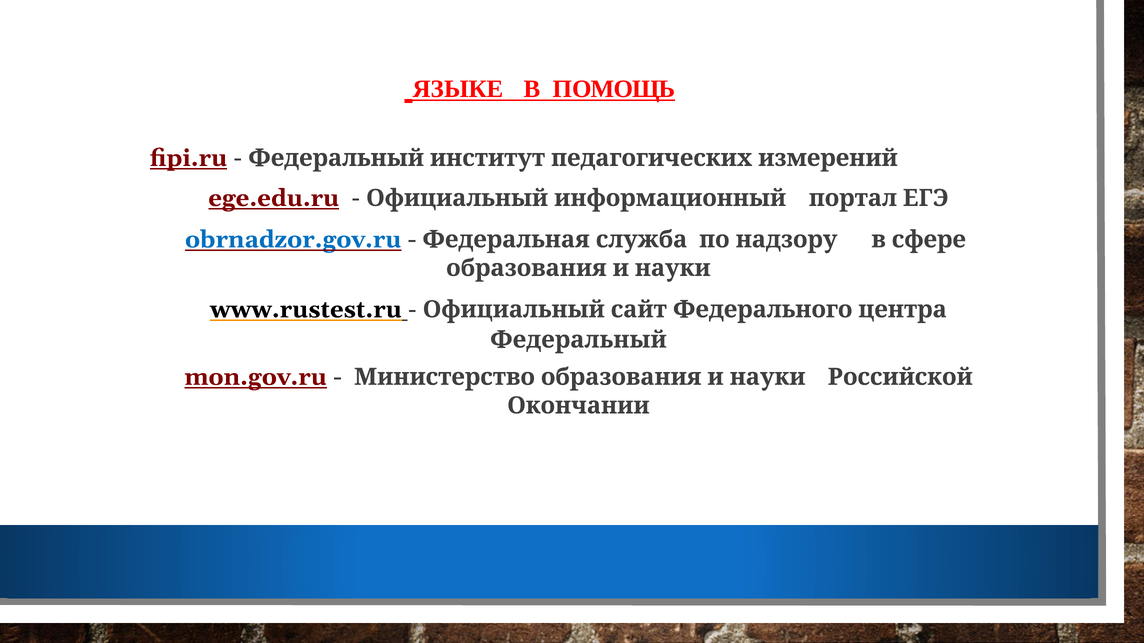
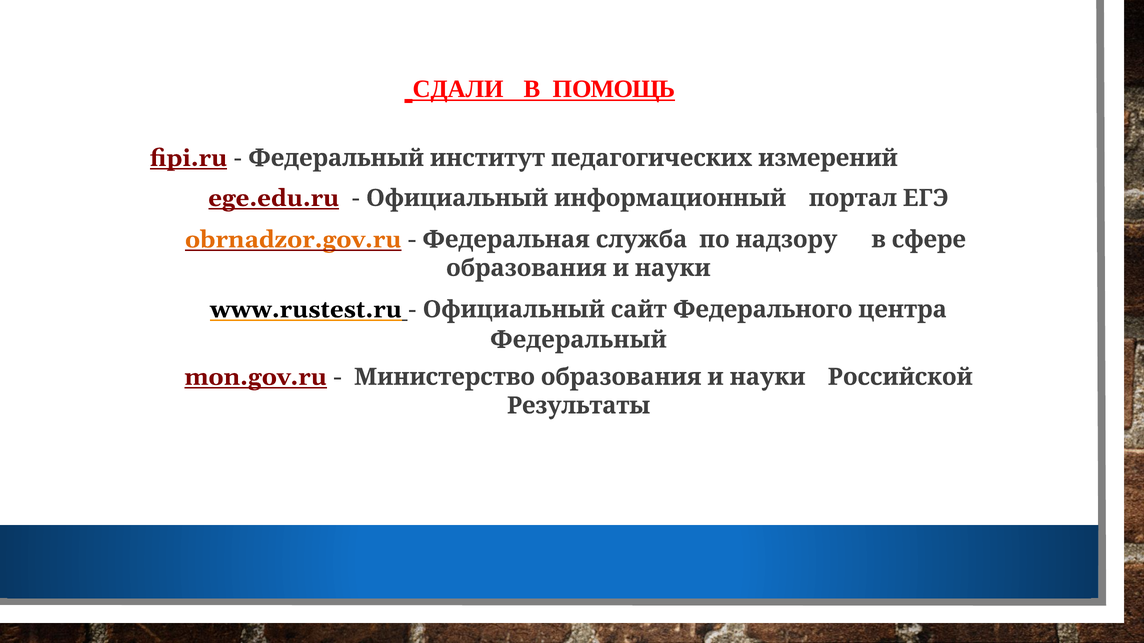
ЯЗЫКЕ: ЯЗЫКЕ -> СДАЛИ
obrnadzor.gov.ru colour: blue -> orange
Окончании: Окончании -> Результаты
